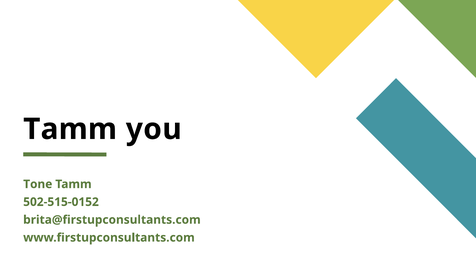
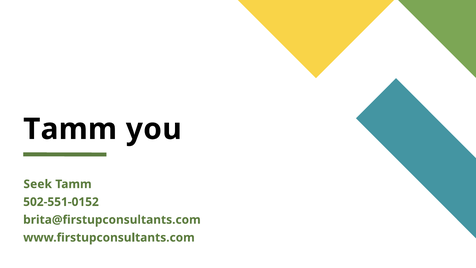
Tone: Tone -> Seek
502-515-0152: 502-515-0152 -> 502-551-0152
